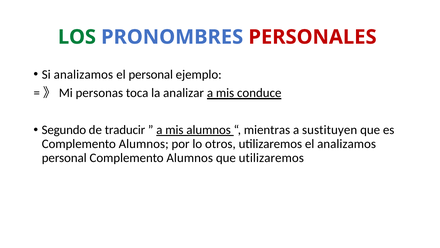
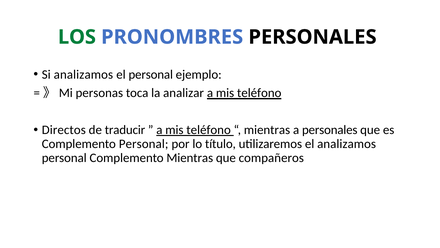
PERSONALES at (313, 37) colour: red -> black
conduce at (259, 93): conduce -> teléfono
Segundo: Segundo -> Directos
alumnos at (209, 130): alumnos -> teléfono
a sustituyen: sustituyen -> personales
Alumnos at (144, 144): Alumnos -> Personal
otros: otros -> título
personal Complemento Alumnos: Alumnos -> Mientras
que utilizaremos: utilizaremos -> compañeros
